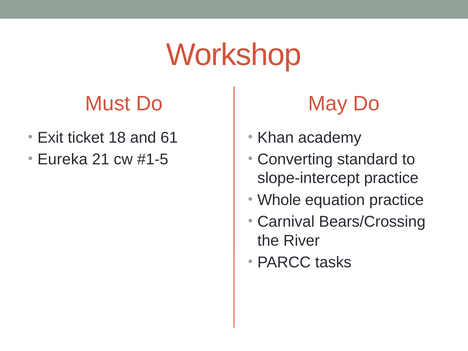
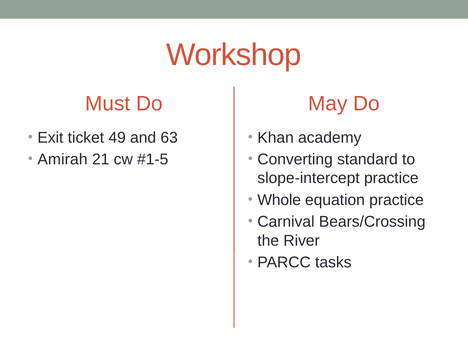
18: 18 -> 49
61: 61 -> 63
Eureka: Eureka -> Amirah
